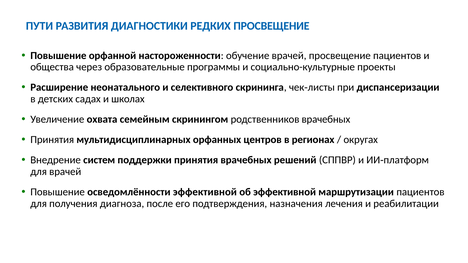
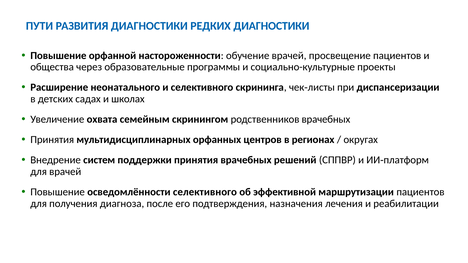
РЕДКИХ ПРОСВЕЩЕНИЕ: ПРОСВЕЩЕНИЕ -> ДИАГНОСТИКИ
осведомлённости эффективной: эффективной -> селективного
